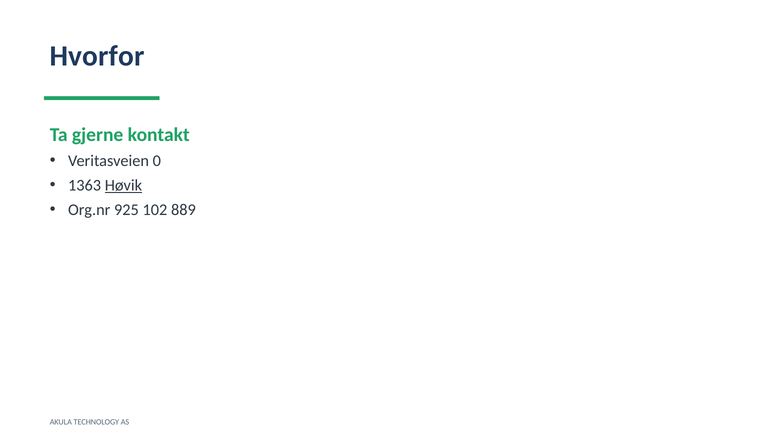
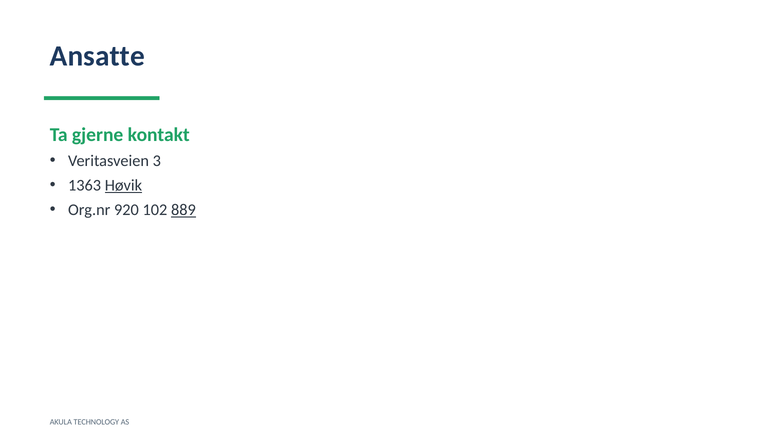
Hvorfor: Hvorfor -> Ansatte
0: 0 -> 3
925: 925 -> 920
889 underline: none -> present
